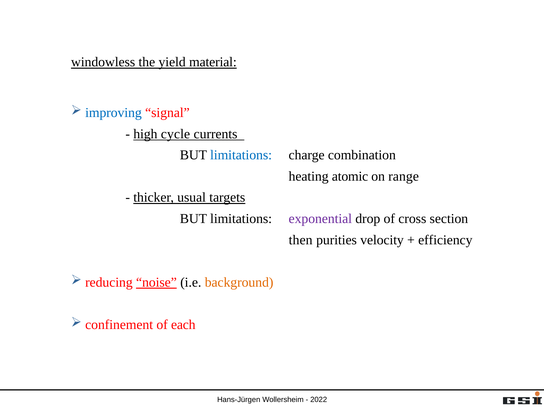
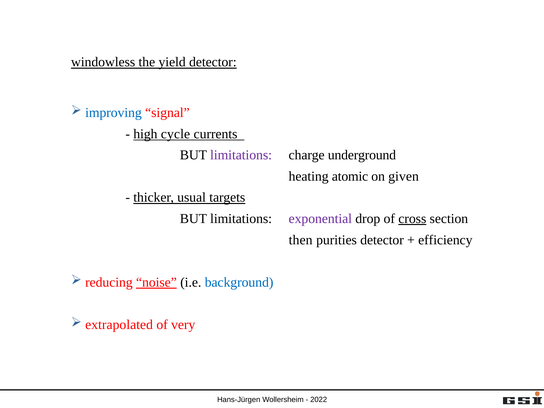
yield material: material -> detector
limitations at (241, 155) colour: blue -> purple
combination: combination -> underground
range: range -> given
cross underline: none -> present
purities velocity: velocity -> detector
background colour: orange -> blue
confinement: confinement -> extrapolated
each: each -> very
